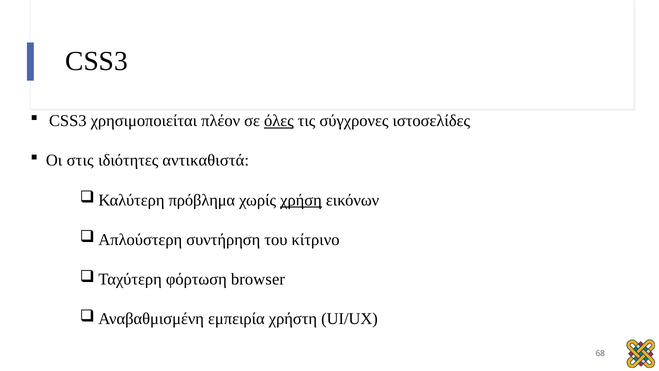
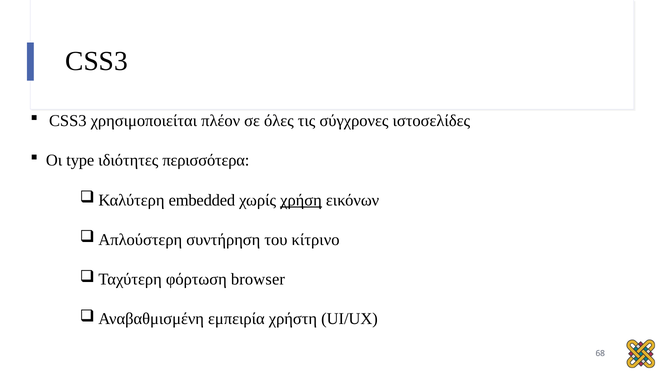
όλες underline: present -> none
στις: στις -> type
αντικαθιστά: αντικαθιστά -> περισσότερα
πρόβλημα: πρόβλημα -> embedded
